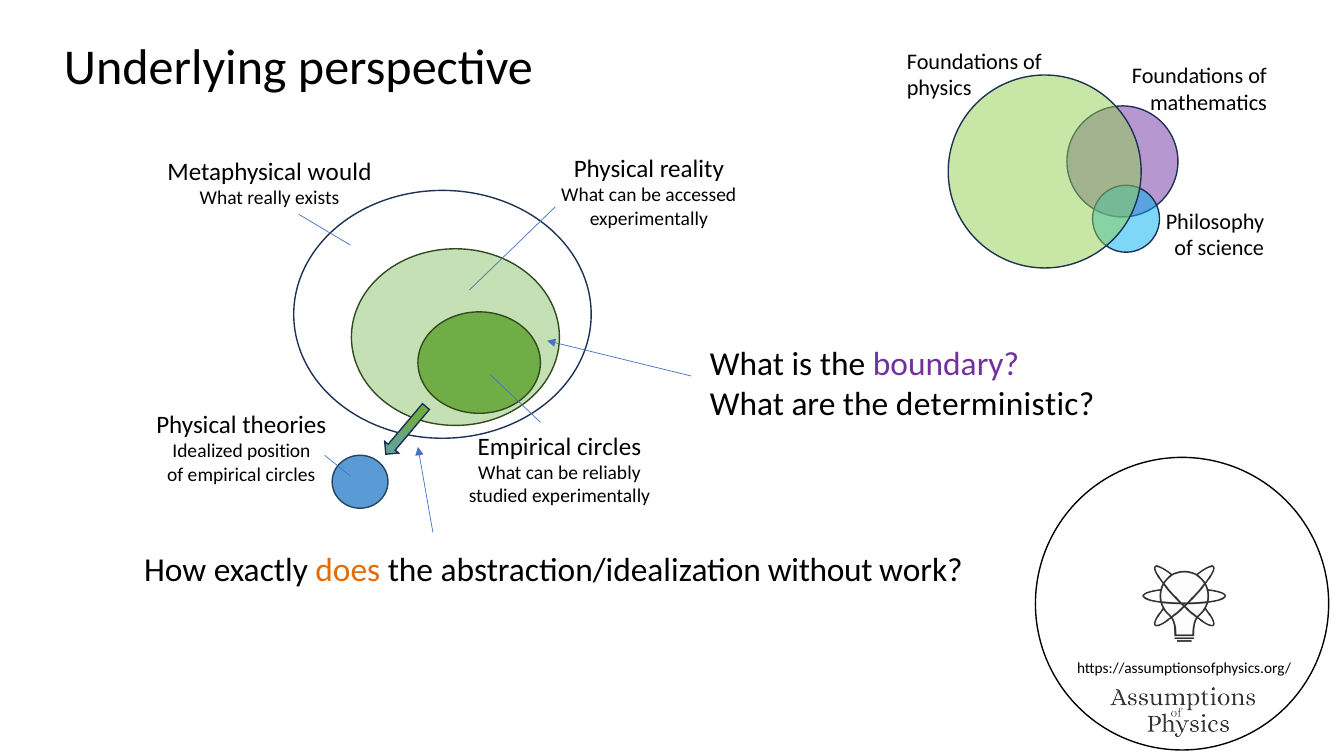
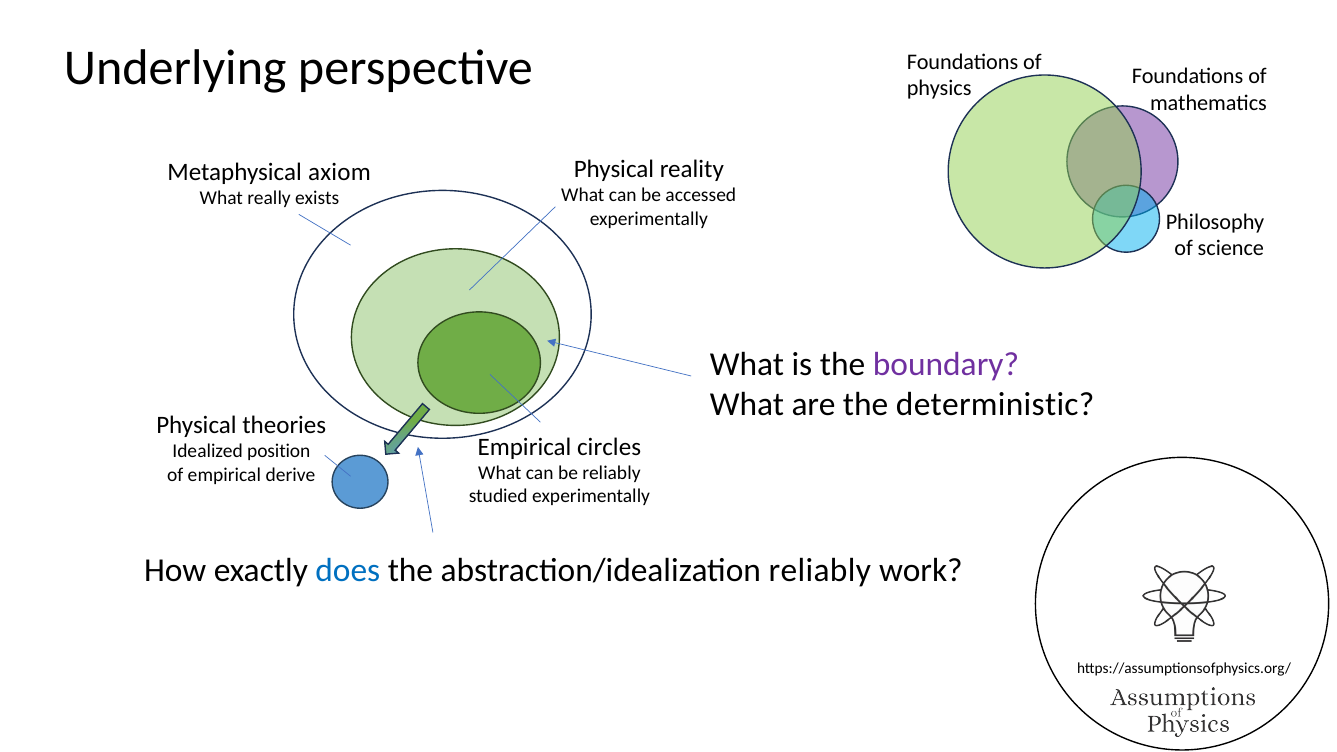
would: would -> axiom
of empirical circles: circles -> derive
does colour: orange -> blue
abstraction/idealization without: without -> reliably
